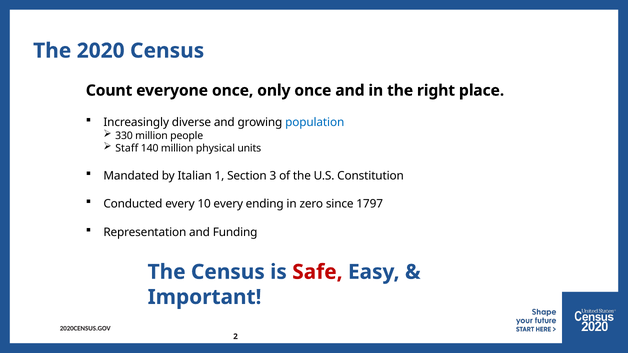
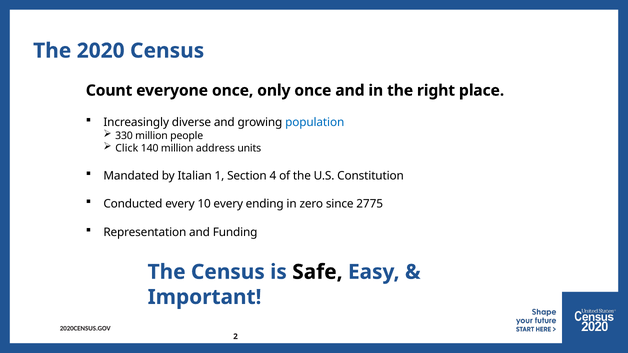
Staff: Staff -> Click
physical: physical -> address
3: 3 -> 4
1797: 1797 -> 2775
Safe colour: red -> black
